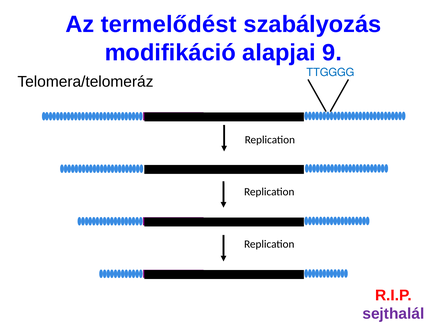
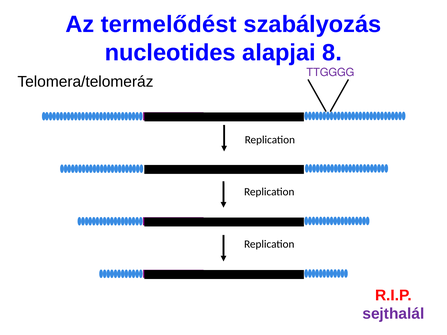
modifikáció: modifikáció -> nucleotides
9: 9 -> 8
TTGGGG colour: blue -> purple
